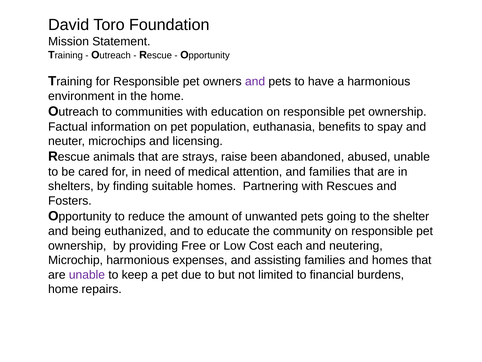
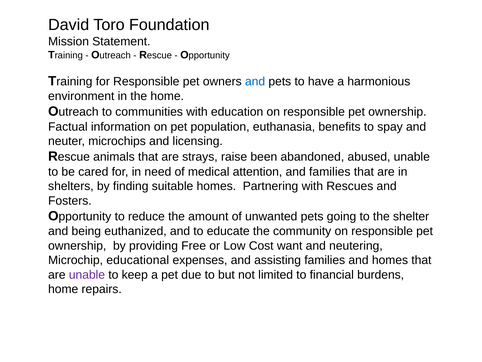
and at (255, 81) colour: purple -> blue
each: each -> want
Microchip harmonious: harmonious -> educational
